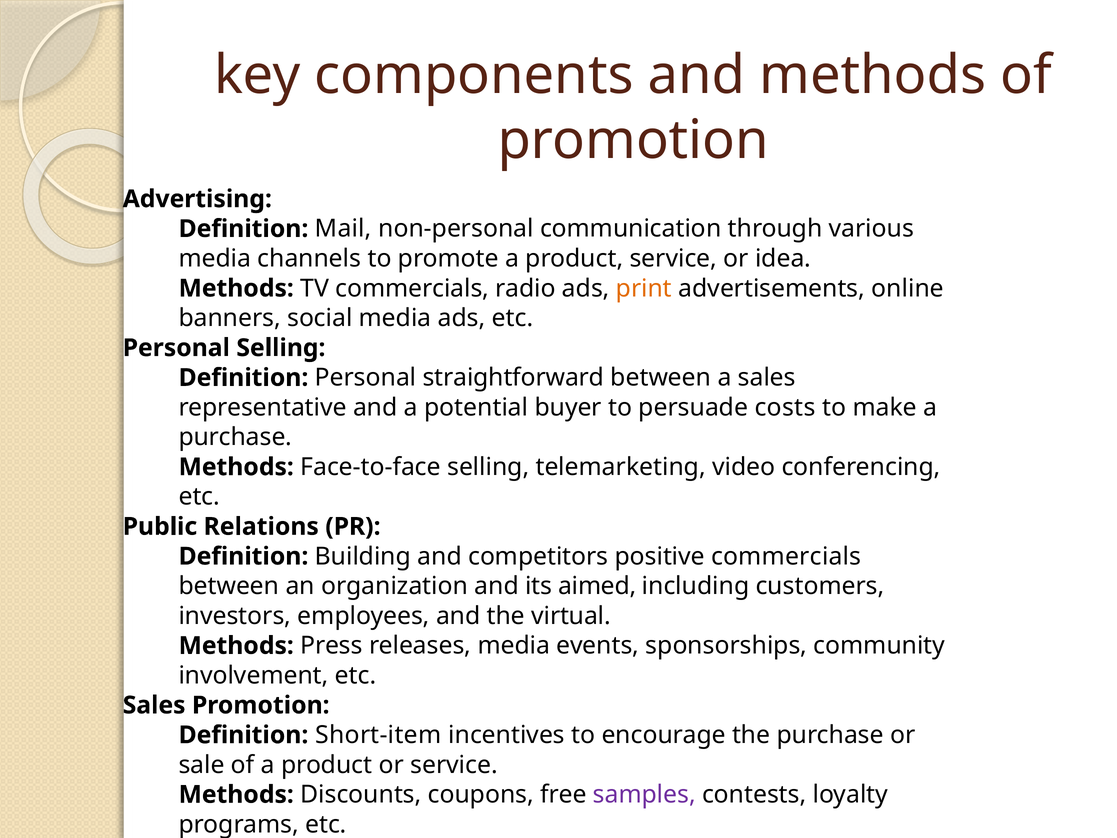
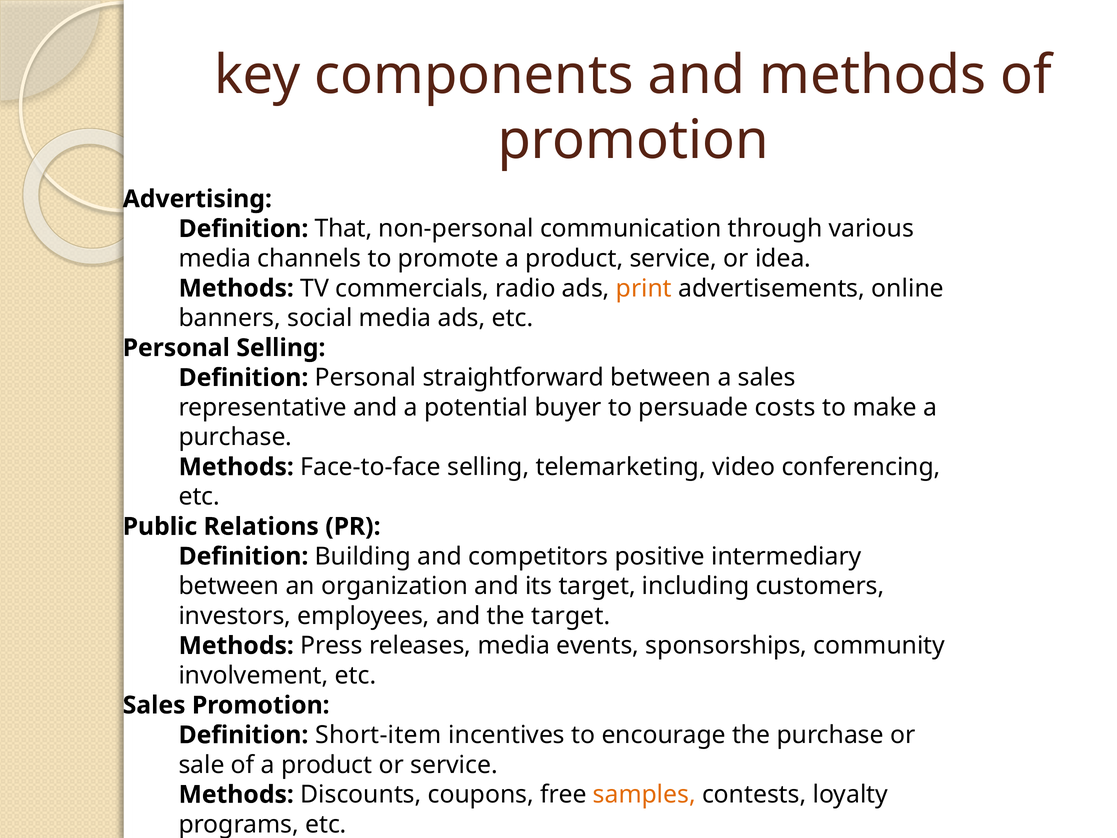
Mail: Mail -> That
positive commercials: commercials -> intermediary
its aimed: aimed -> target
the virtual: virtual -> target
samples colour: purple -> orange
